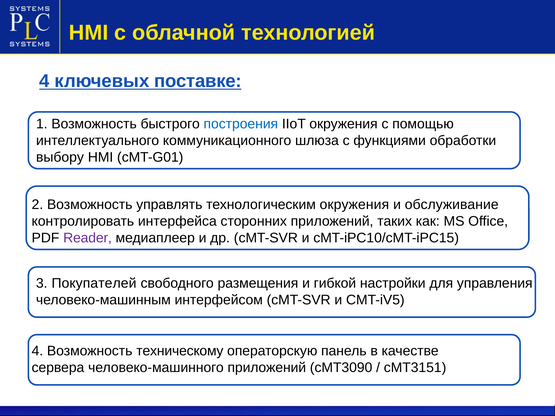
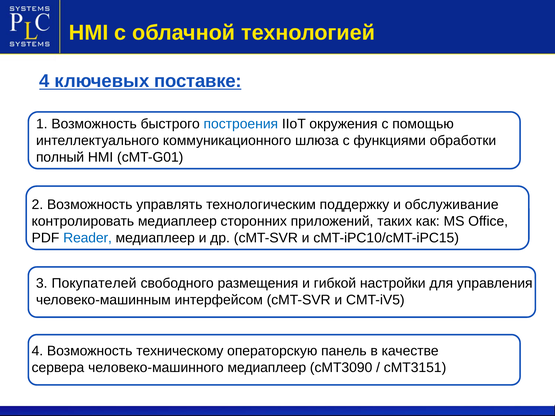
выбору: выбору -> полный
технологическим окружения: окружения -> поддержку
контролировать интерфейса: интерфейса -> медиаплеер
Reader colour: purple -> blue
человеко-машинного приложений: приложений -> медиаплеер
